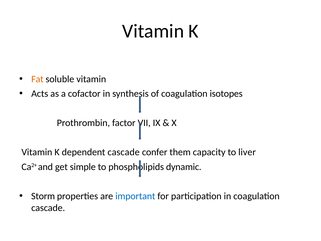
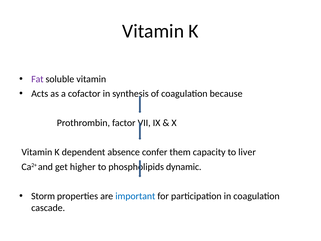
Fat colour: orange -> purple
isotopes: isotopes -> because
dependent cascade: cascade -> absence
simple: simple -> higher
